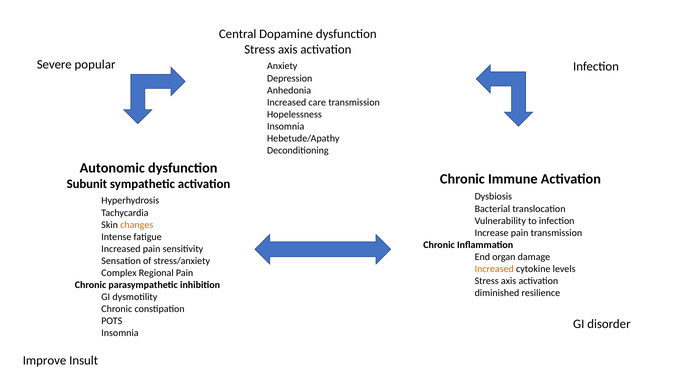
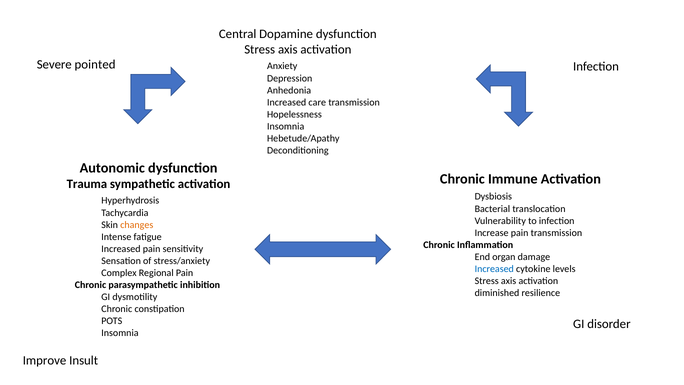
popular: popular -> pointed
Subunit: Subunit -> Trauma
Increased at (494, 269) colour: orange -> blue
